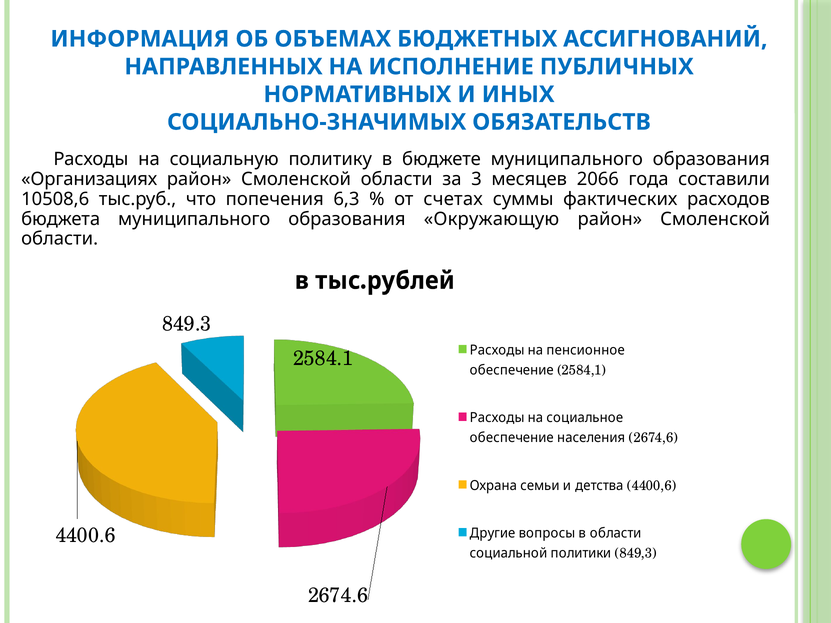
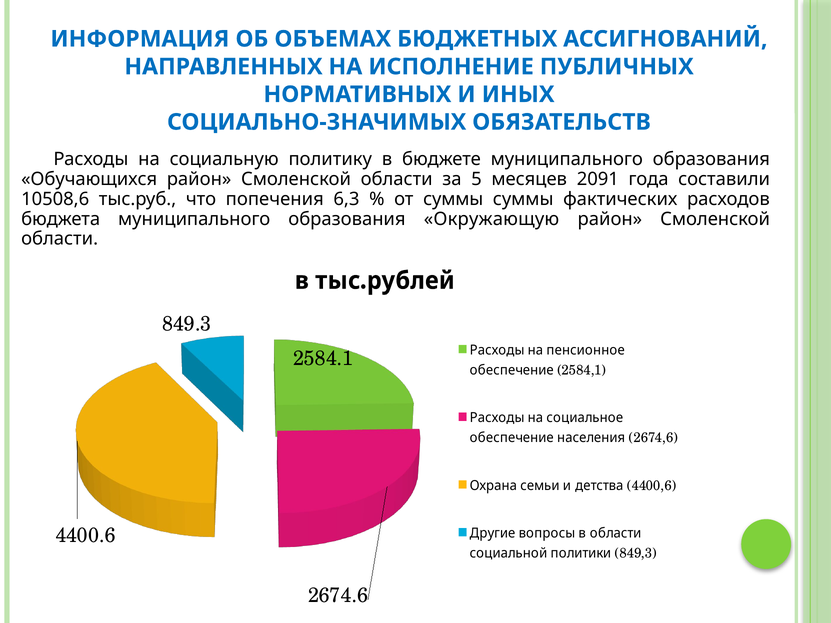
Организациях: Организациях -> Обучающихся
3: 3 -> 5
2066: 2066 -> 2091
от счетах: счетах -> суммы
